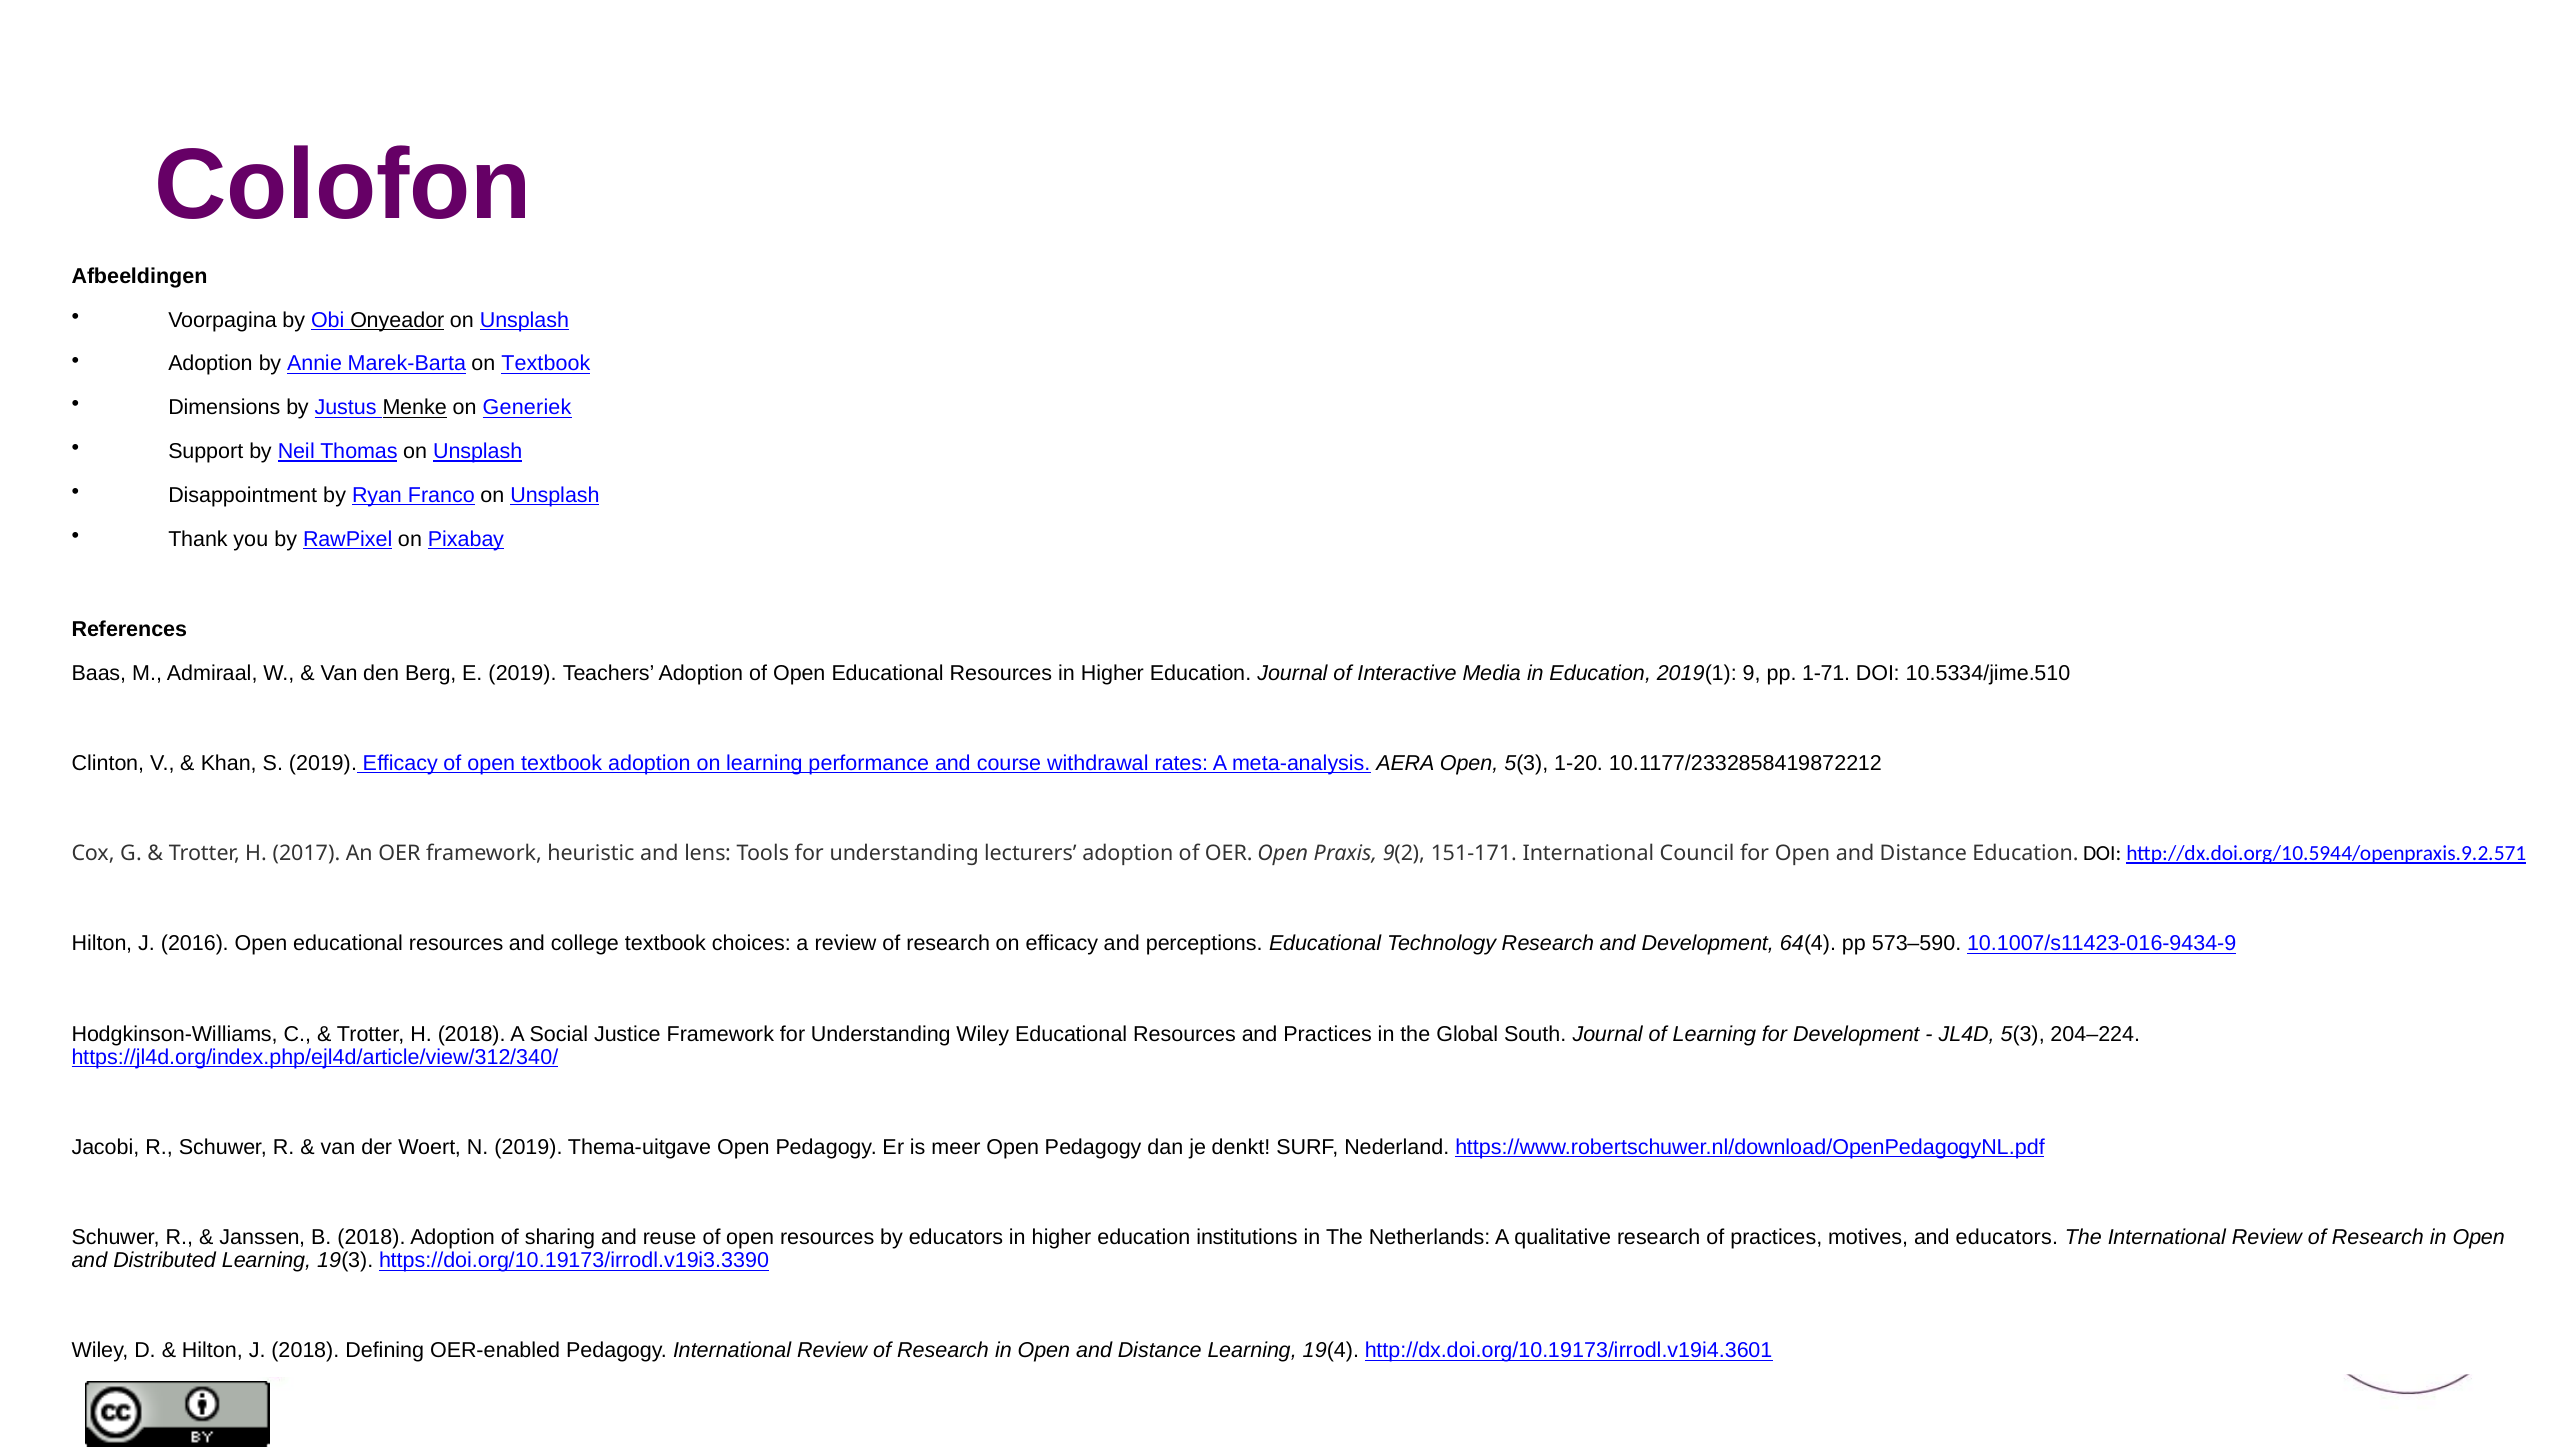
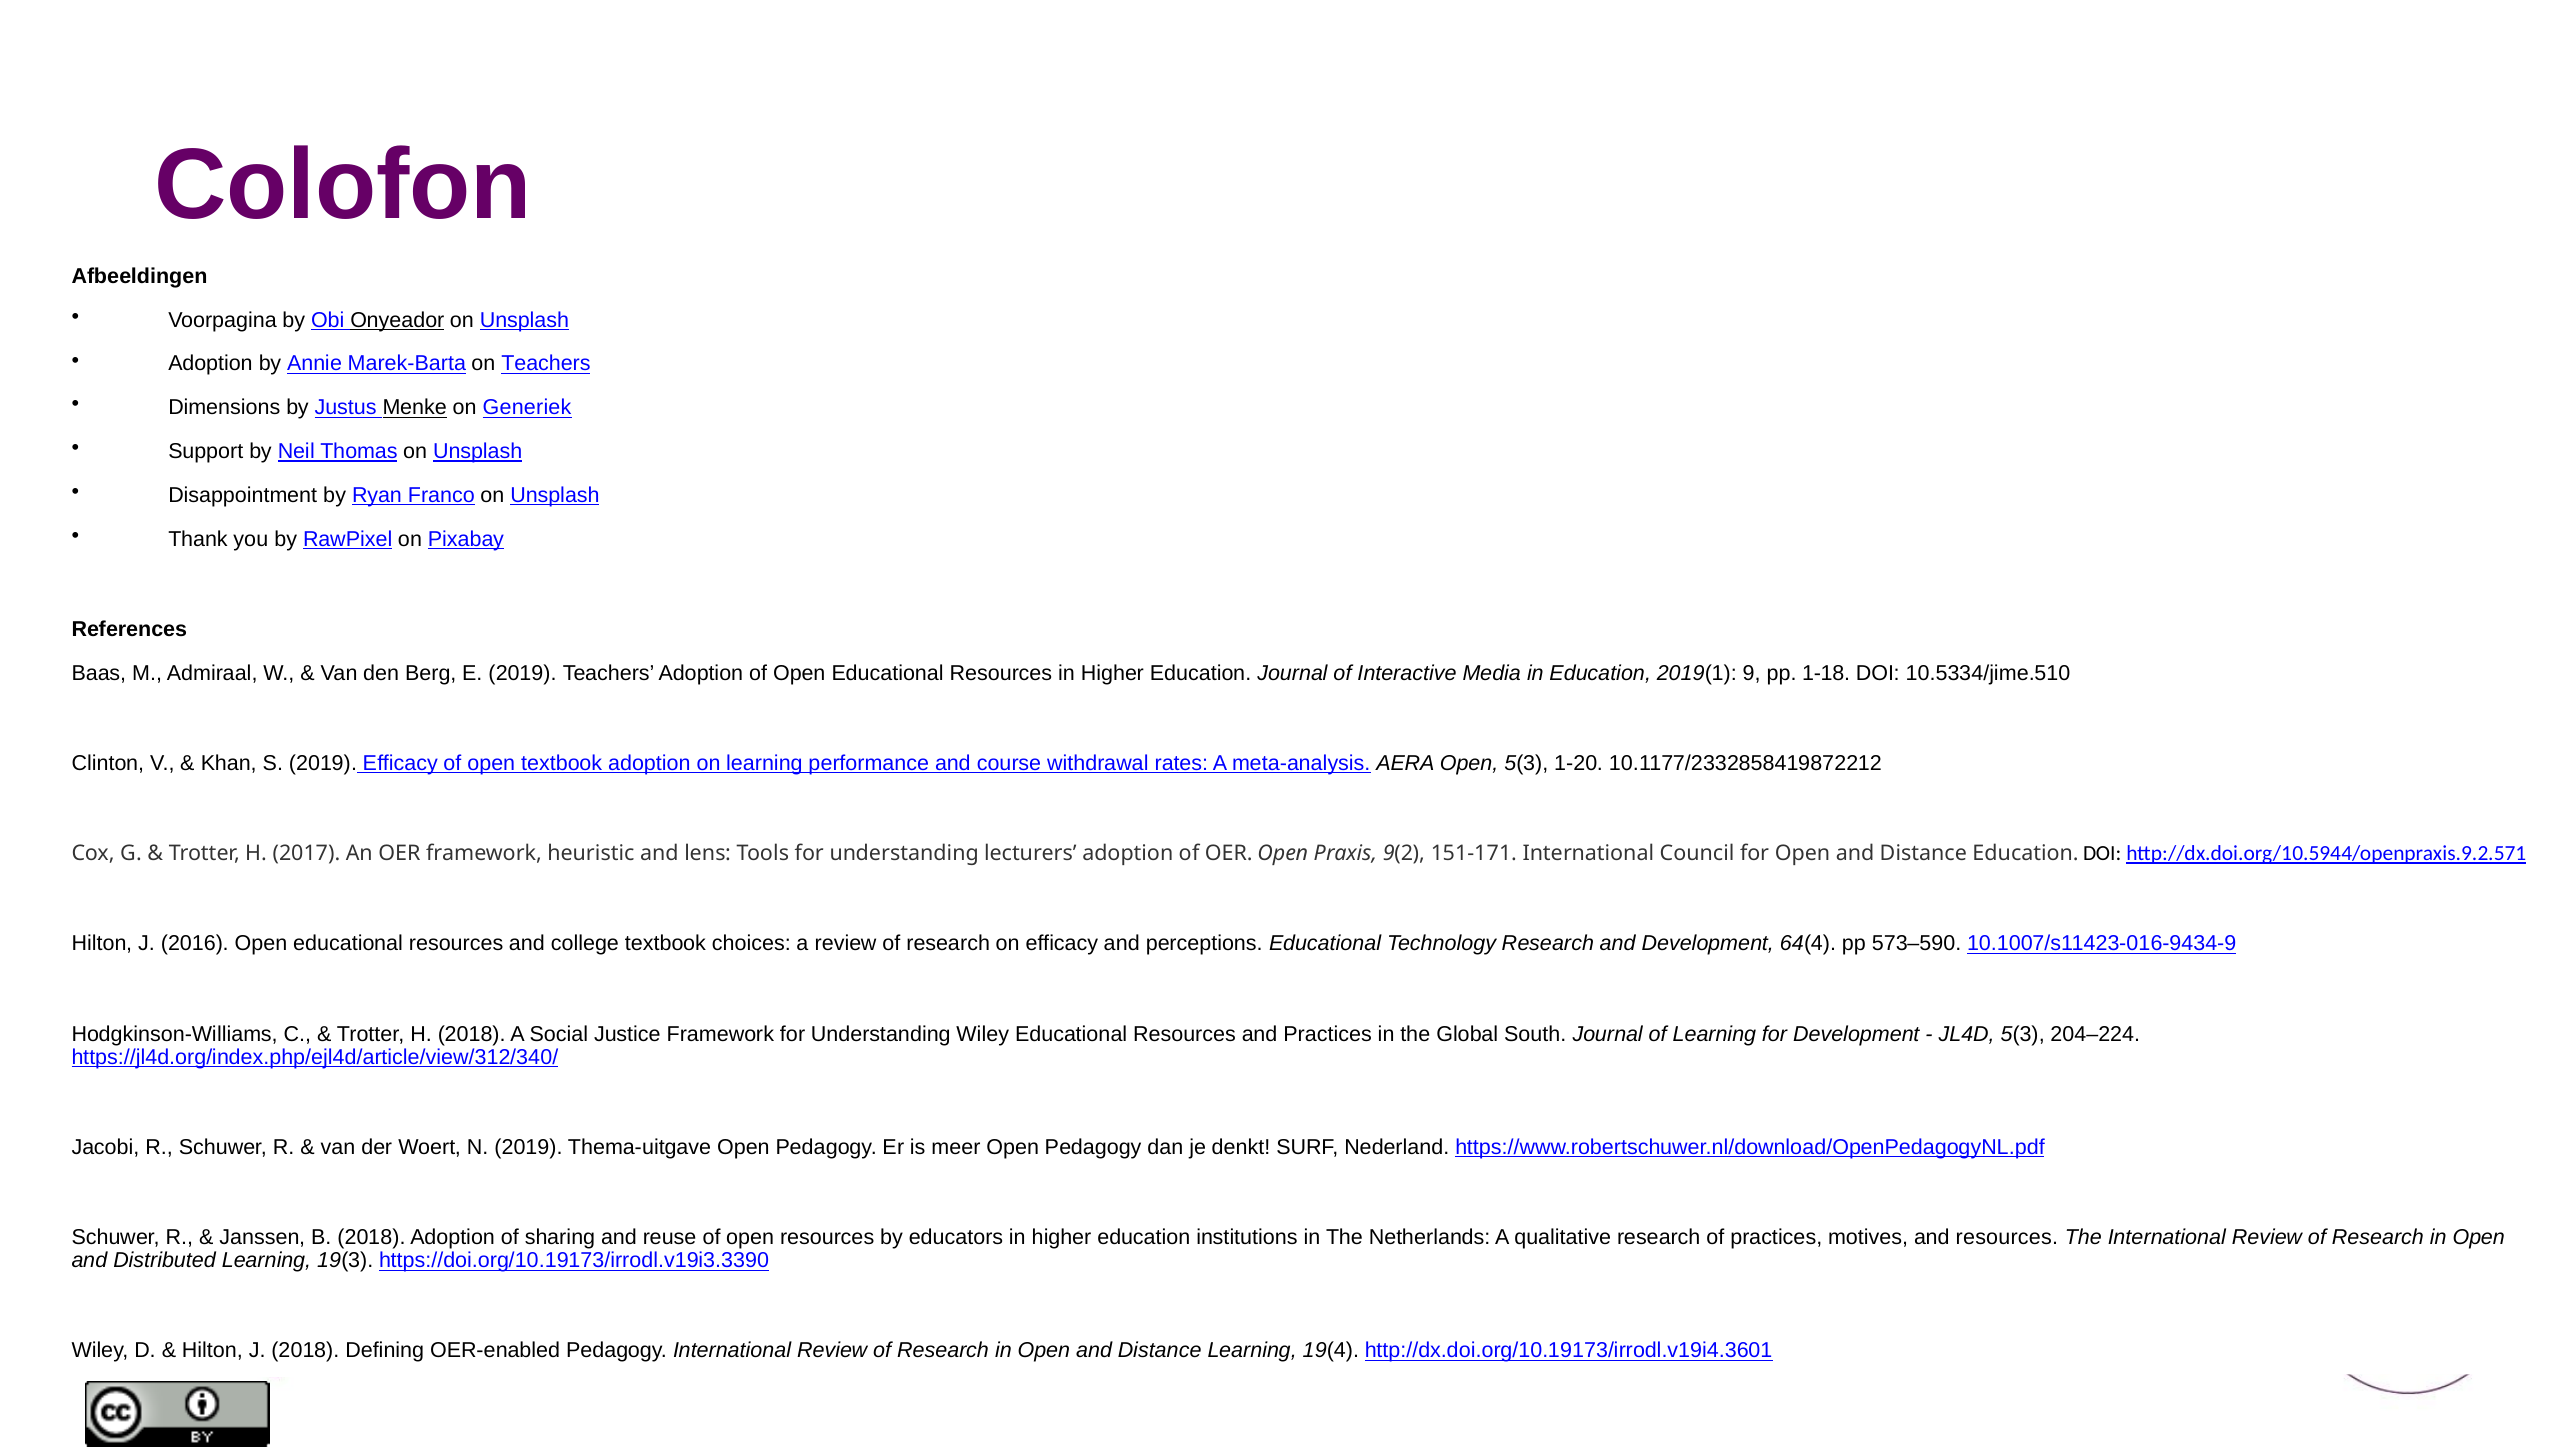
on Textbook: Textbook -> Teachers
1-71: 1-71 -> 1-18
and educators: educators -> resources
